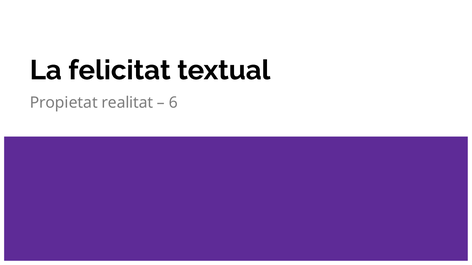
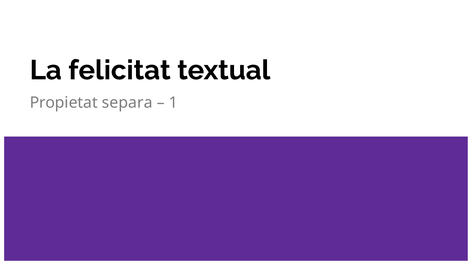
realitat: realitat -> separa
6: 6 -> 1
